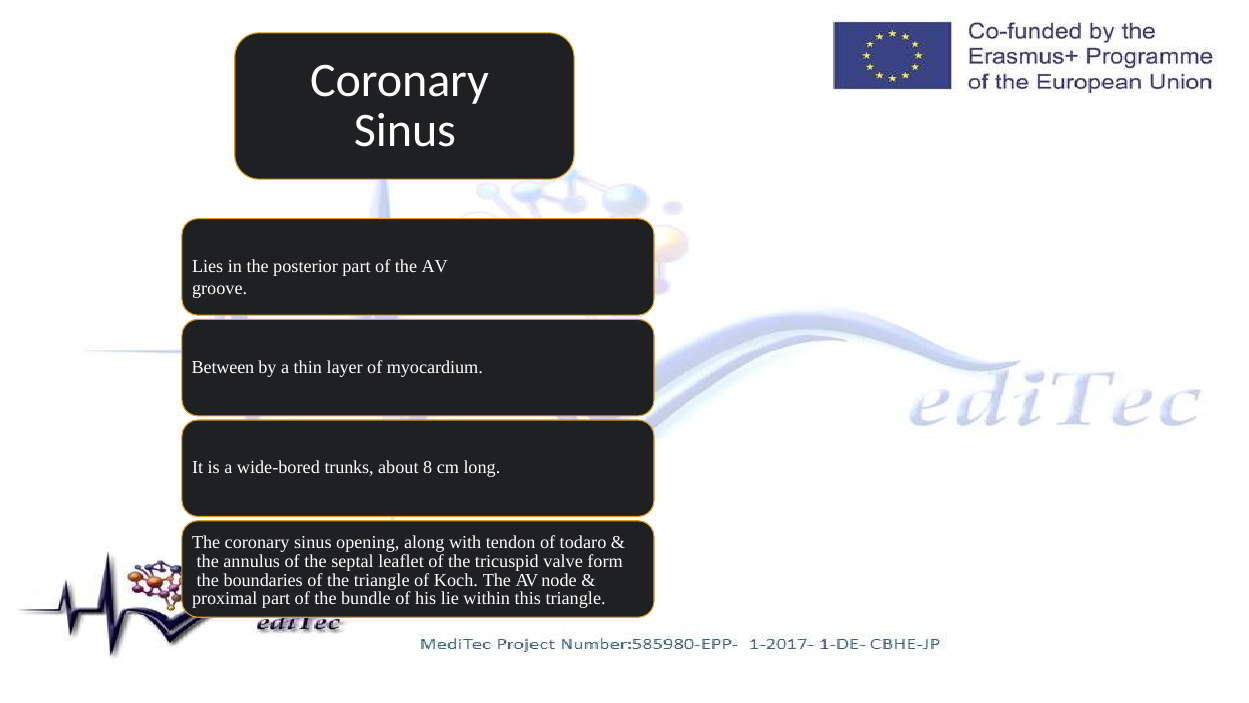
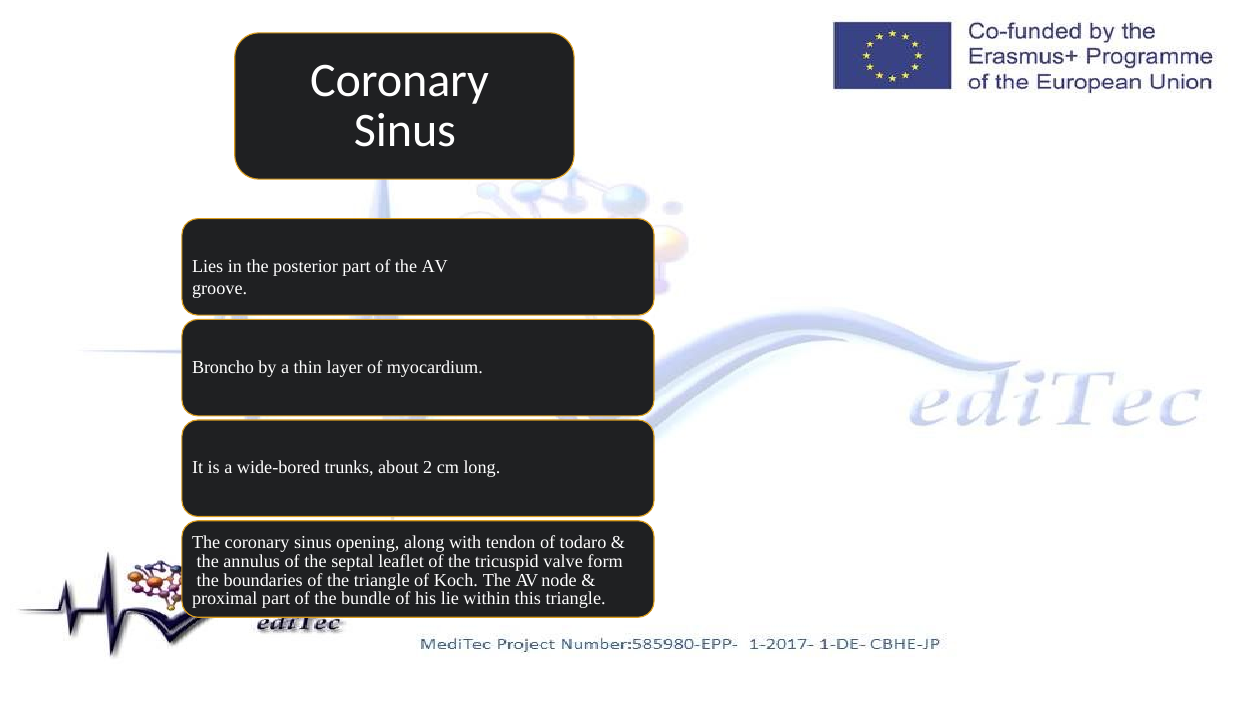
Between: Between -> Broncho
8: 8 -> 2
